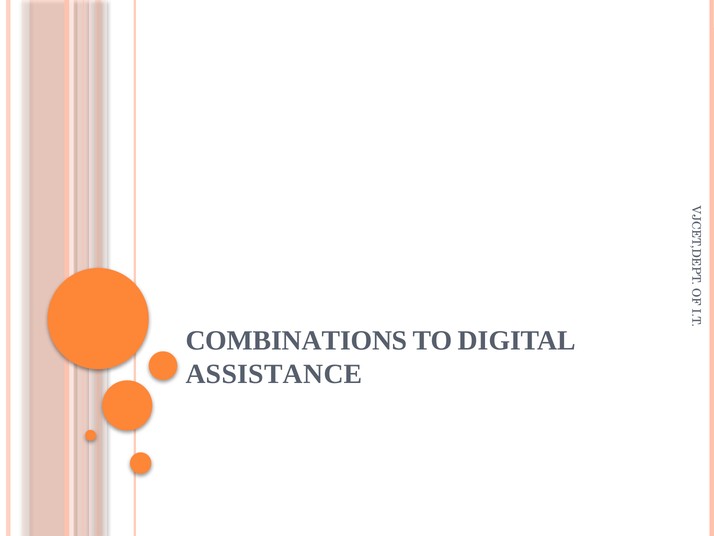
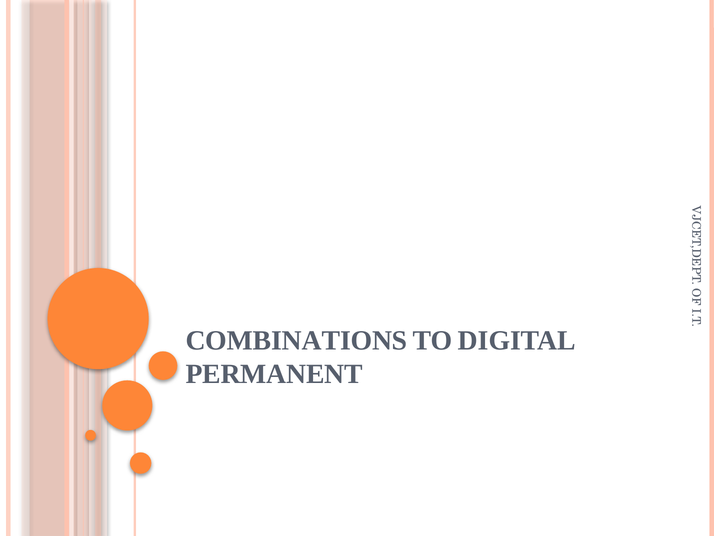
ASSISTANCE: ASSISTANCE -> PERMANENT
